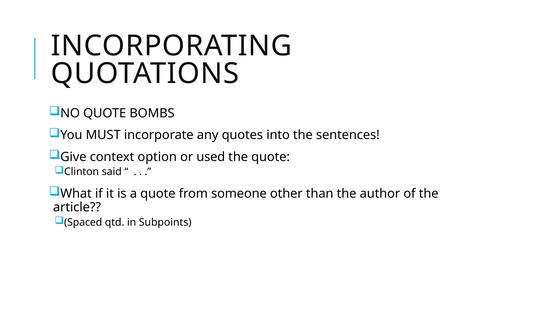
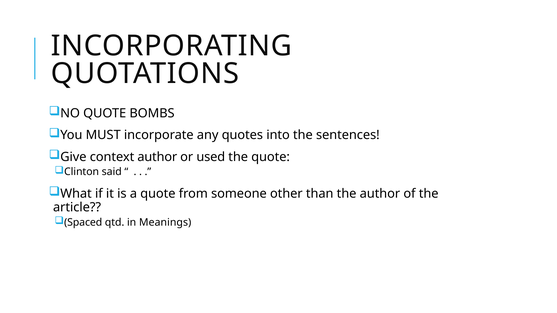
context option: option -> author
Subpoints: Subpoints -> Meanings
